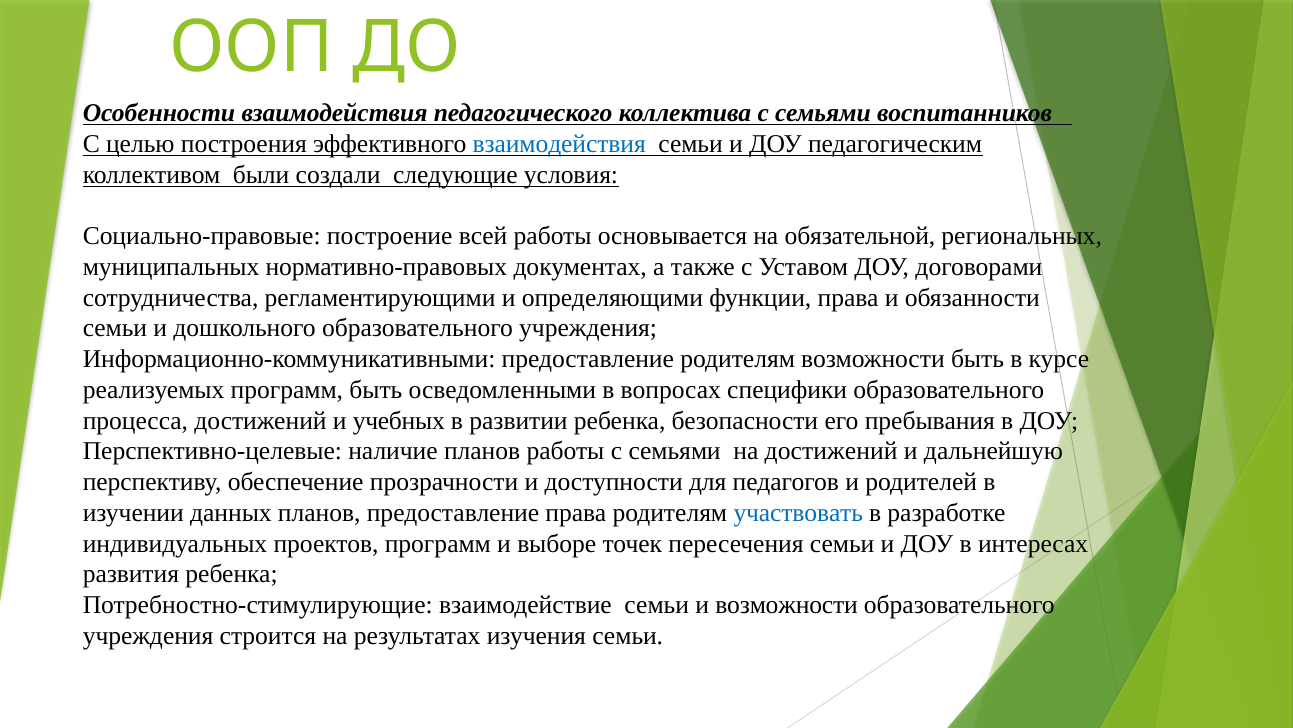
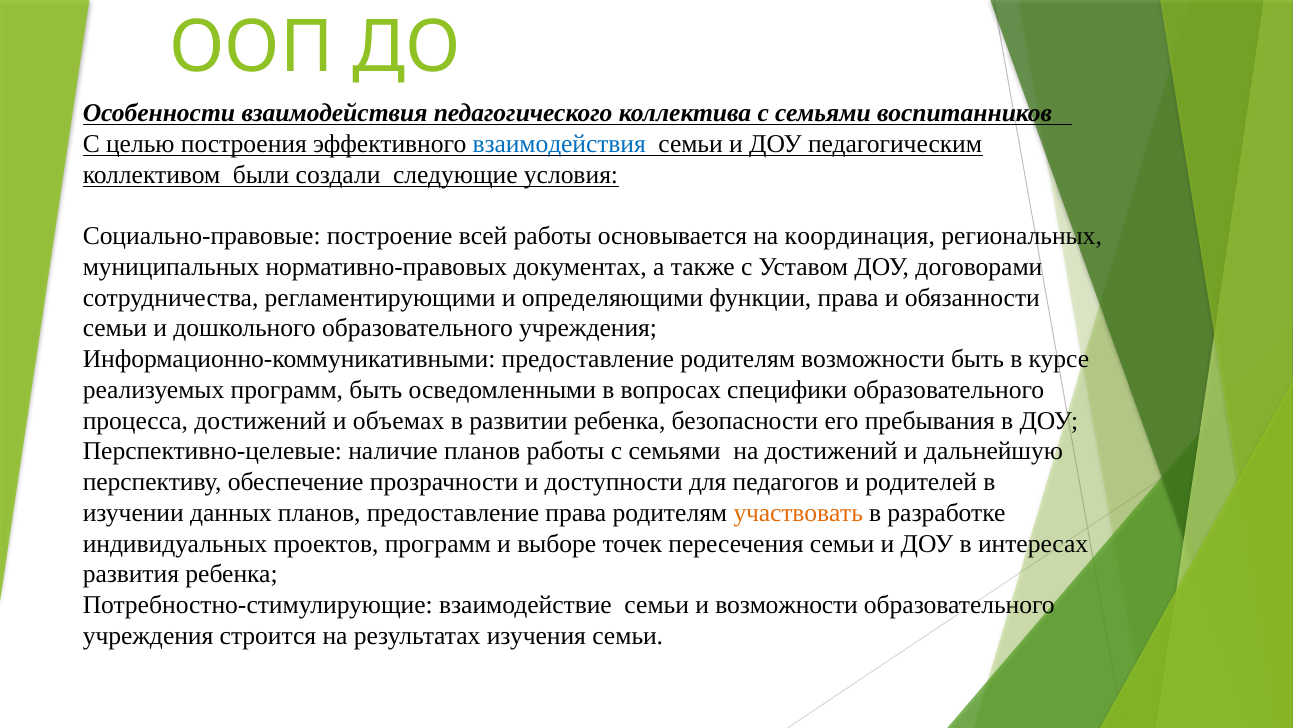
обязательной: обязательной -> координация
учебных: учебных -> объемах
участвовать colour: blue -> orange
